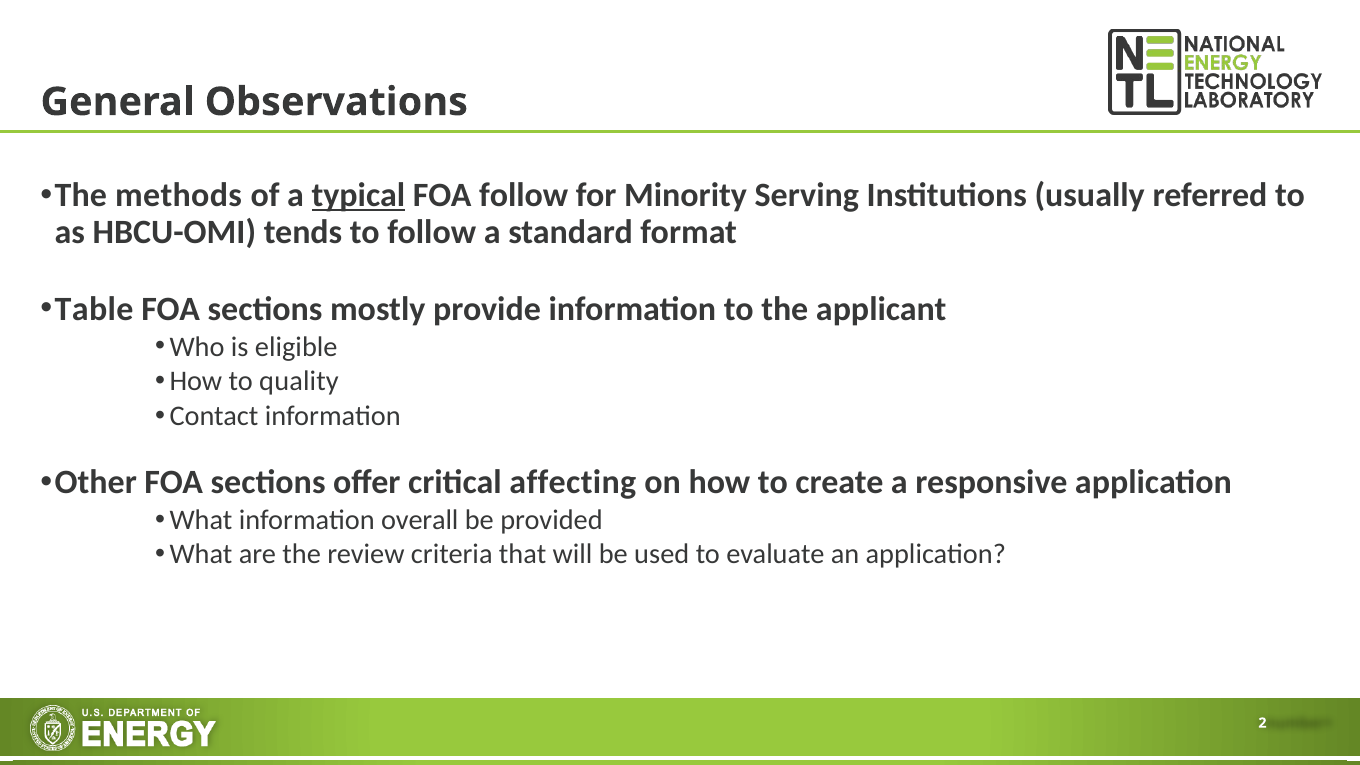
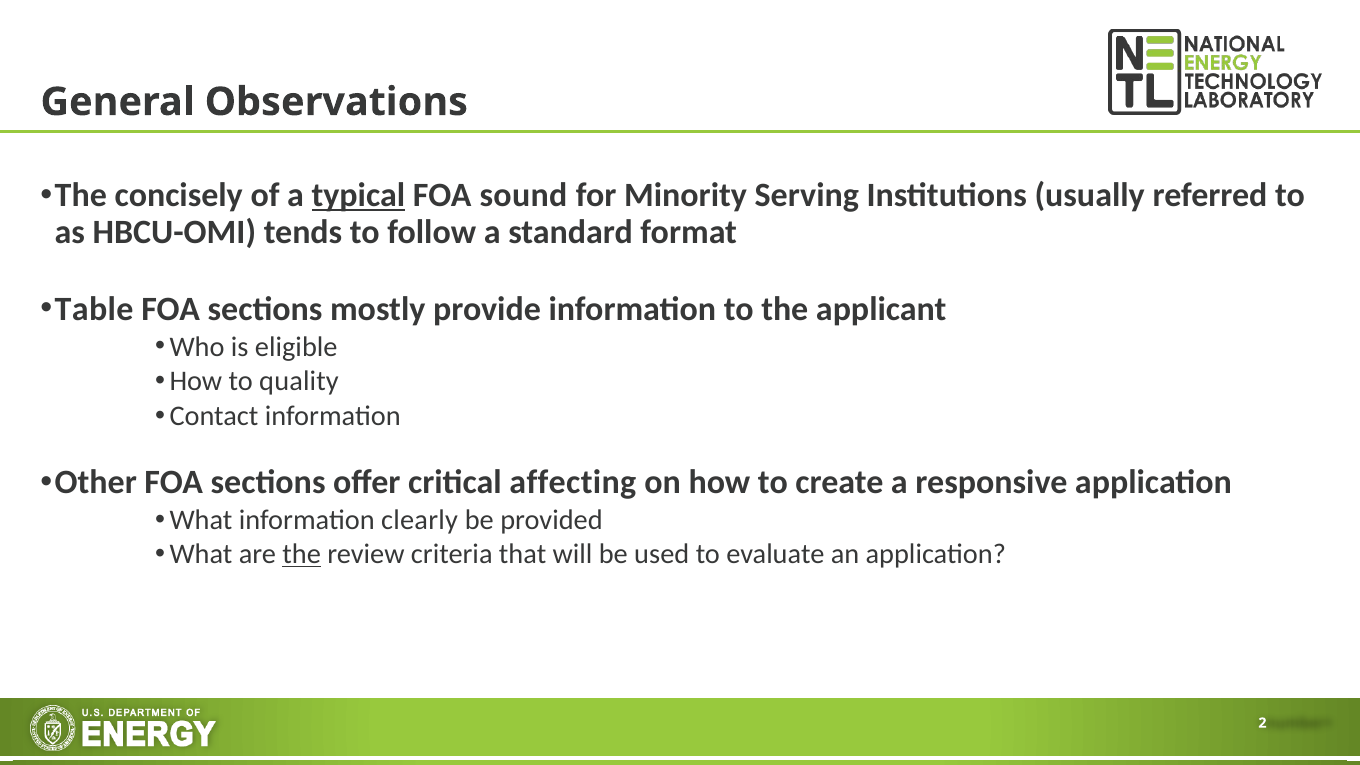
methods: methods -> concisely
FOA follow: follow -> sound
overall: overall -> clearly
the at (302, 554) underline: none -> present
